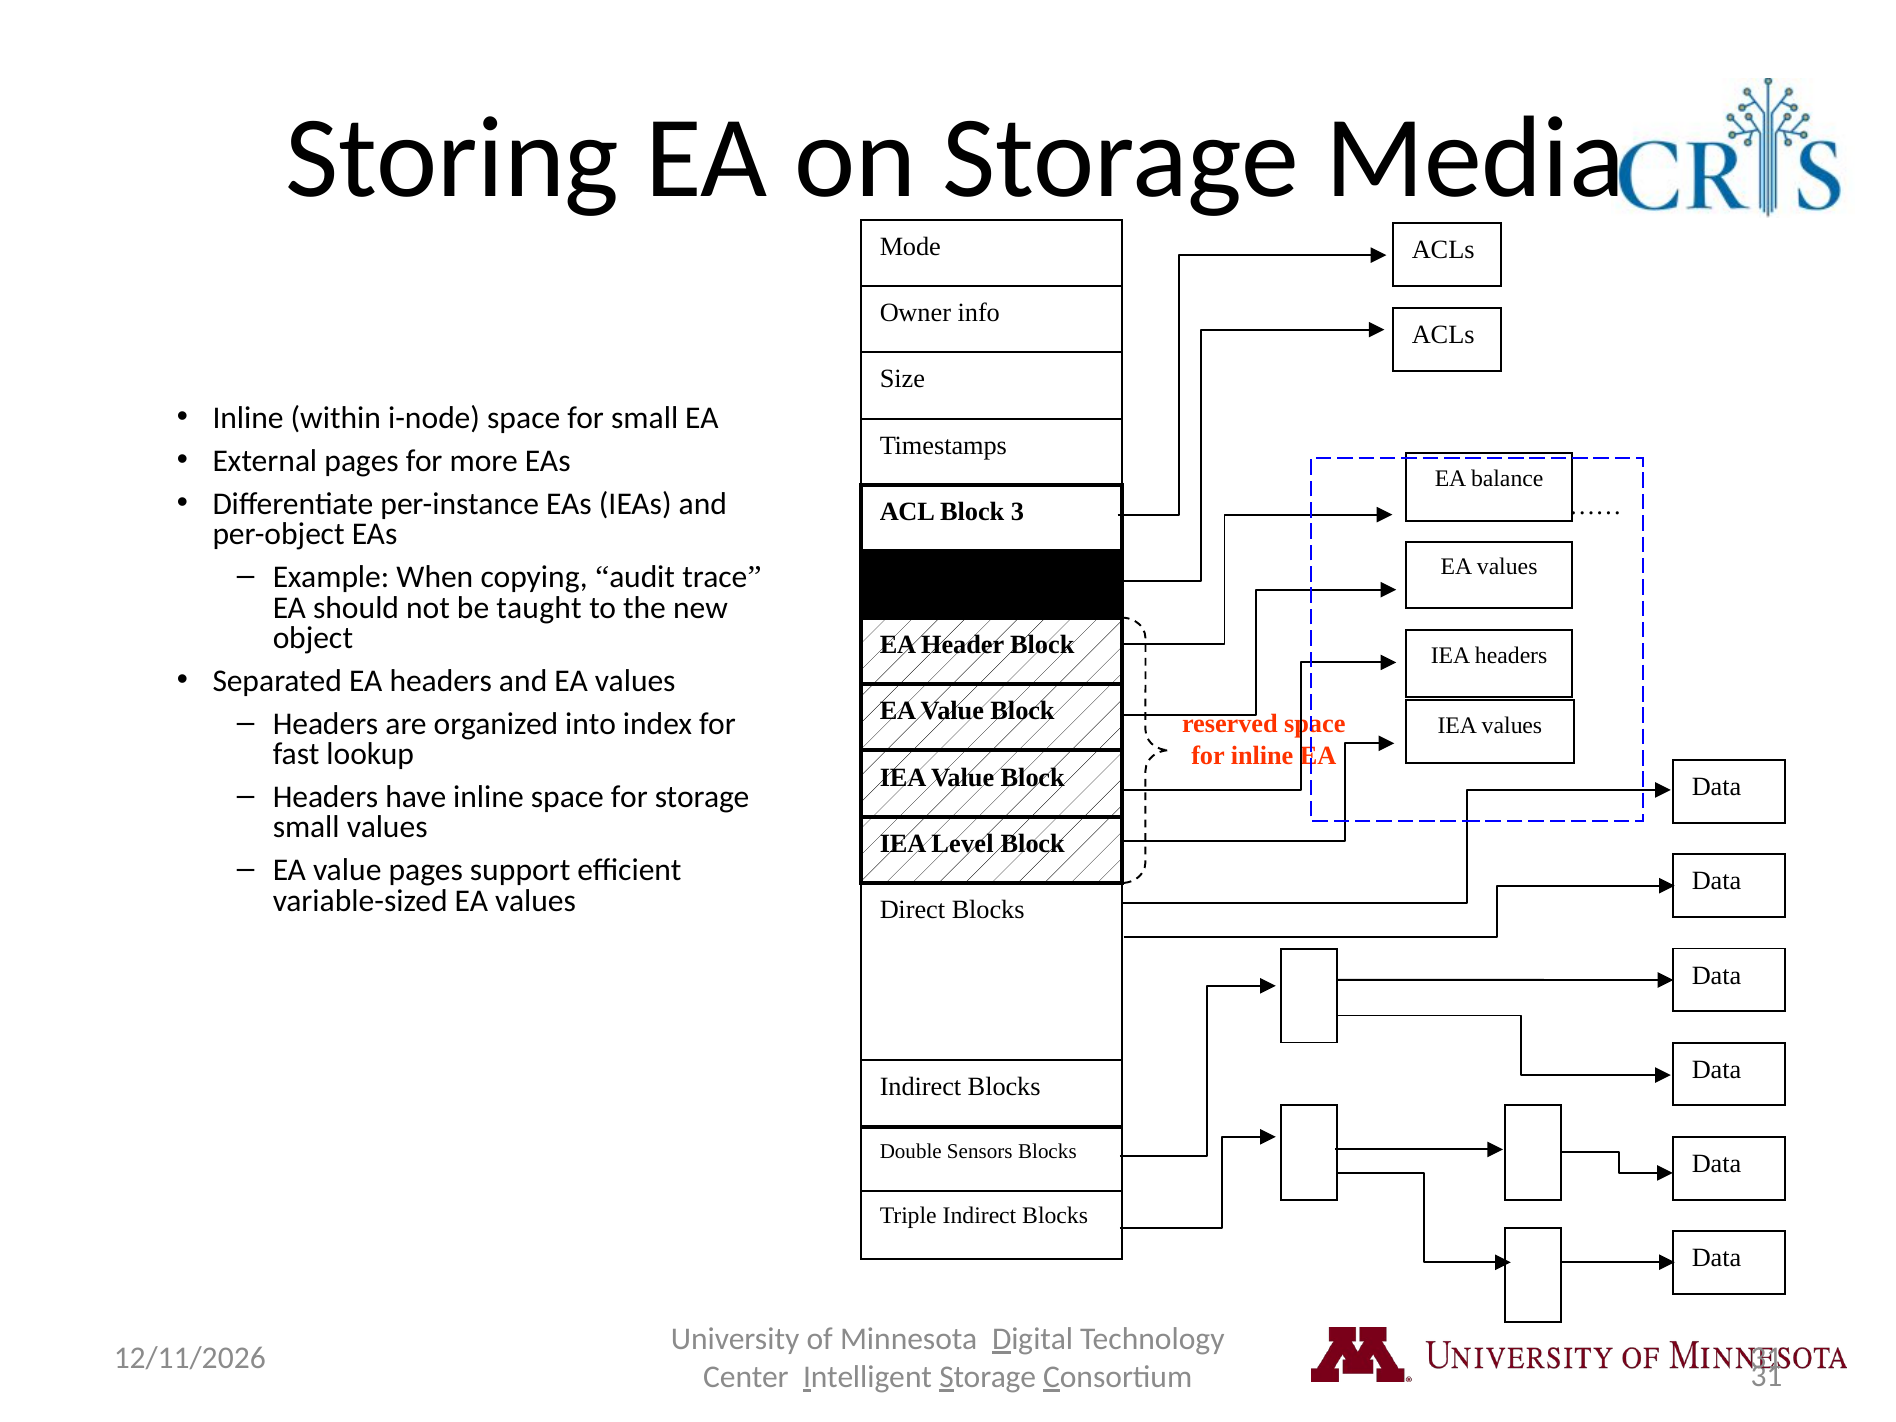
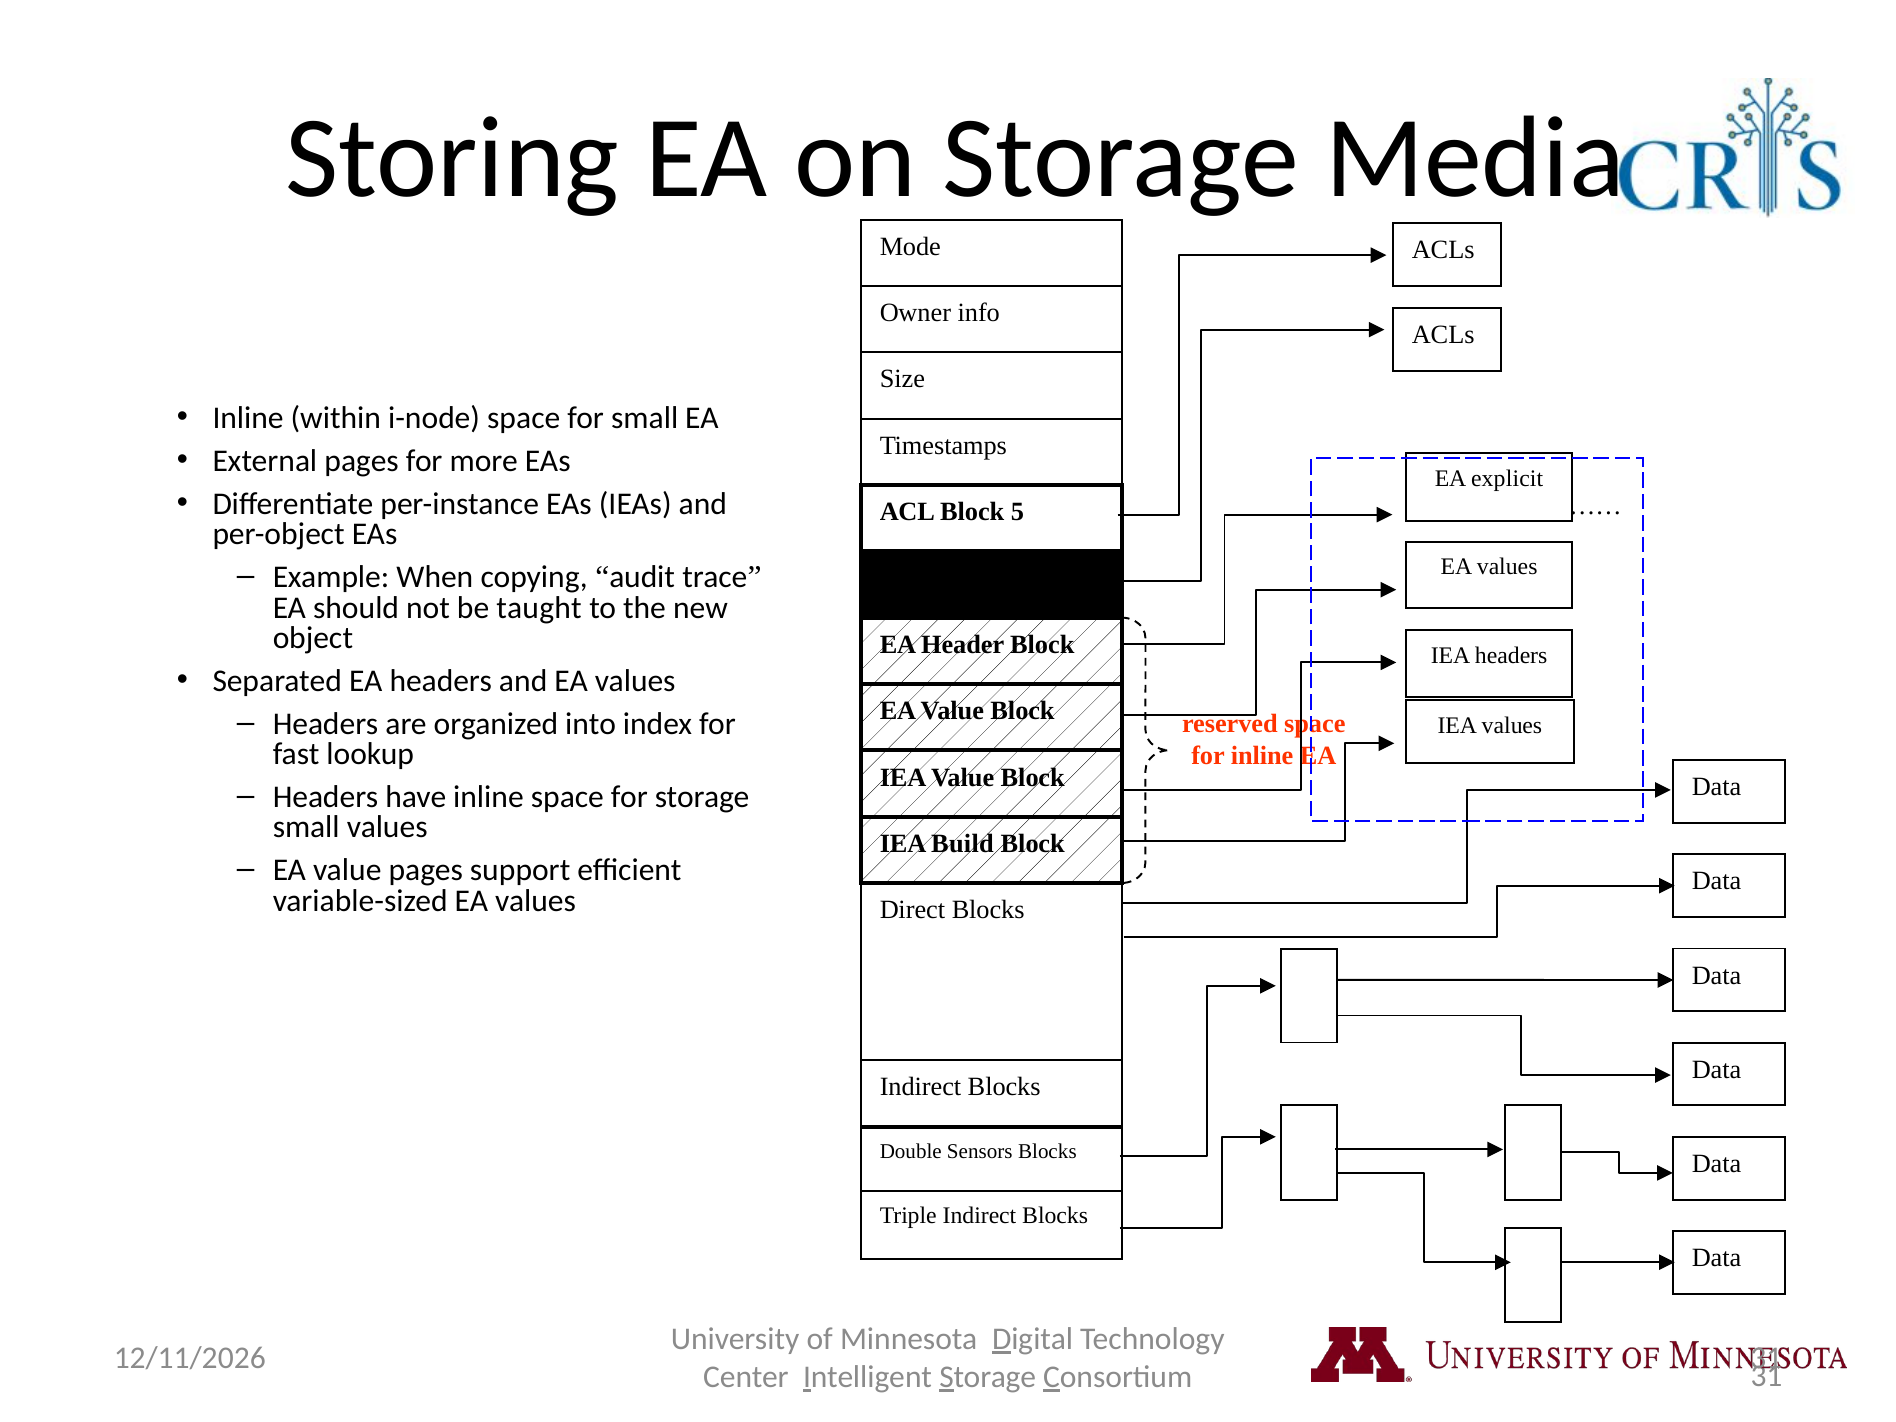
balance: balance -> explicit
3: 3 -> 5
Level: Level -> Build
